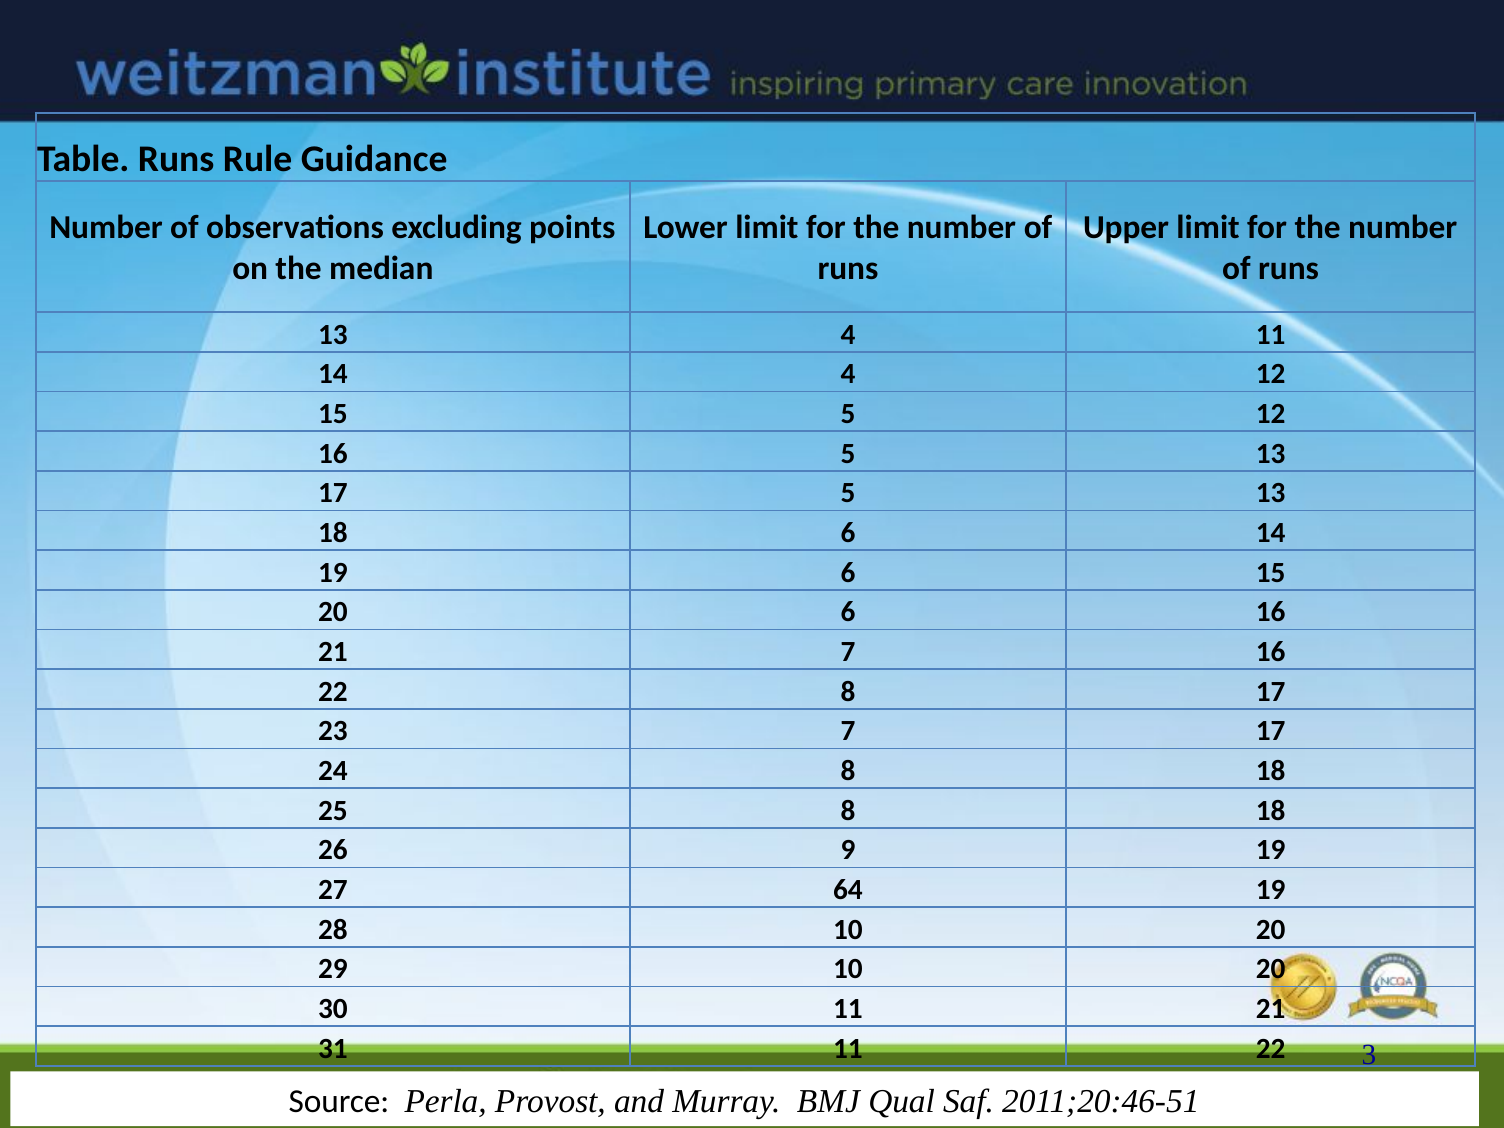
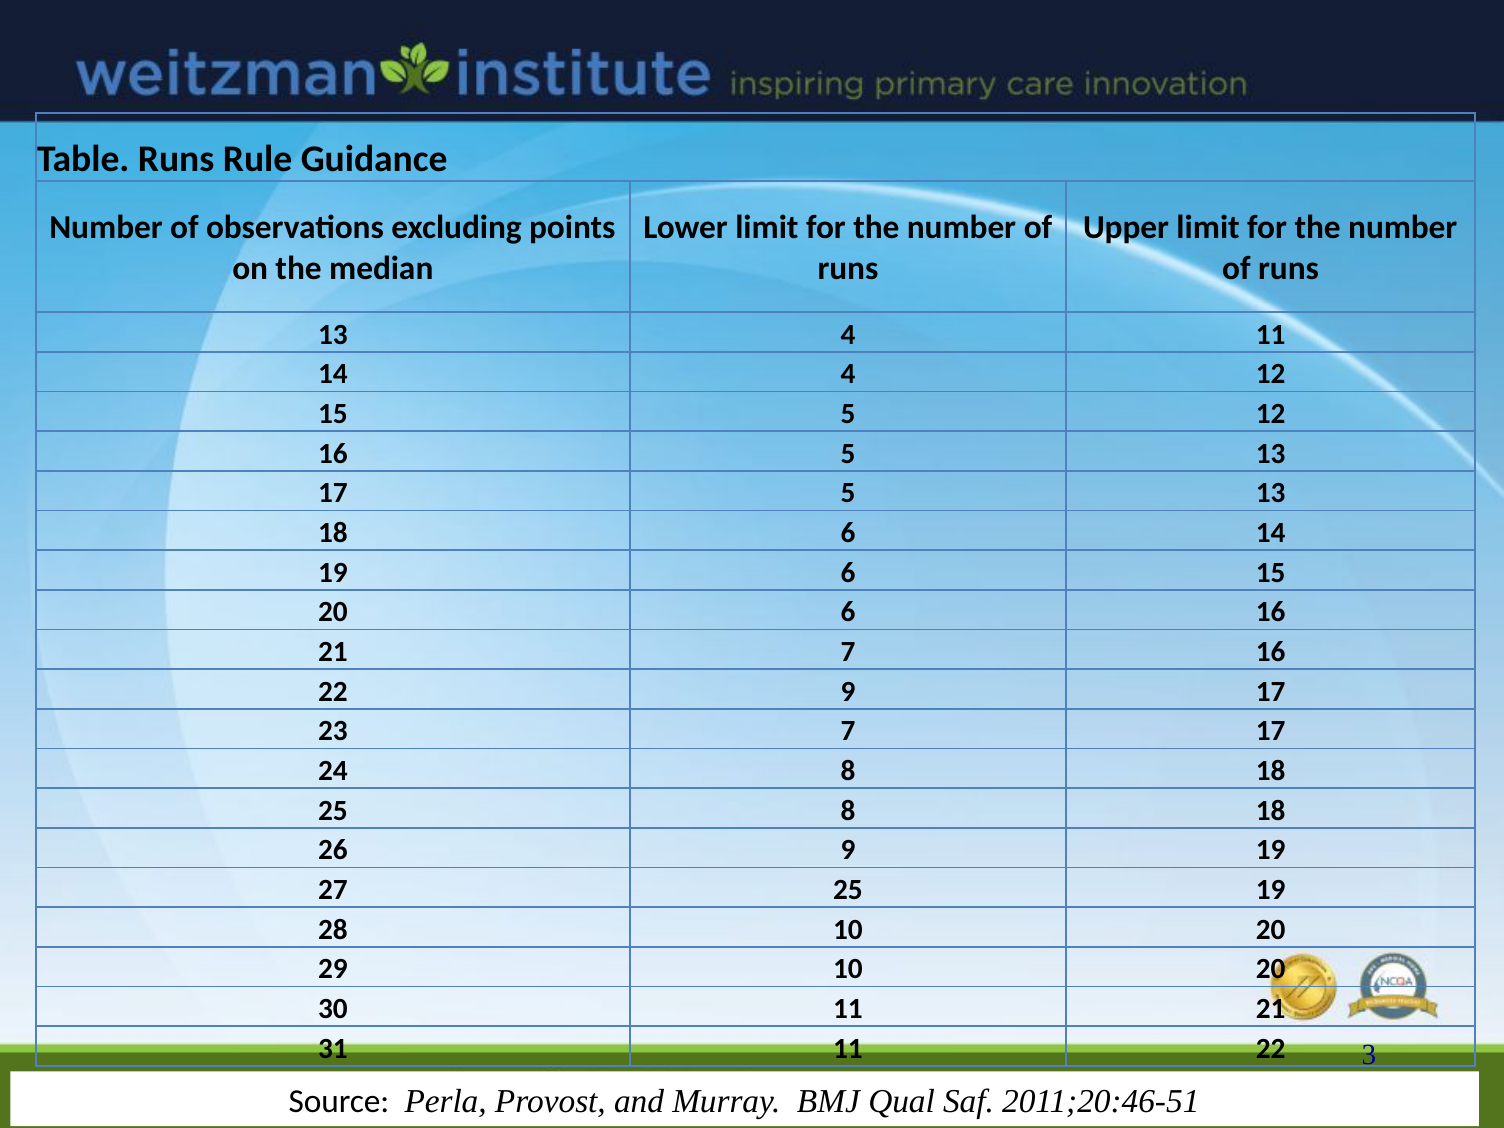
22 8: 8 -> 9
27 64: 64 -> 25
